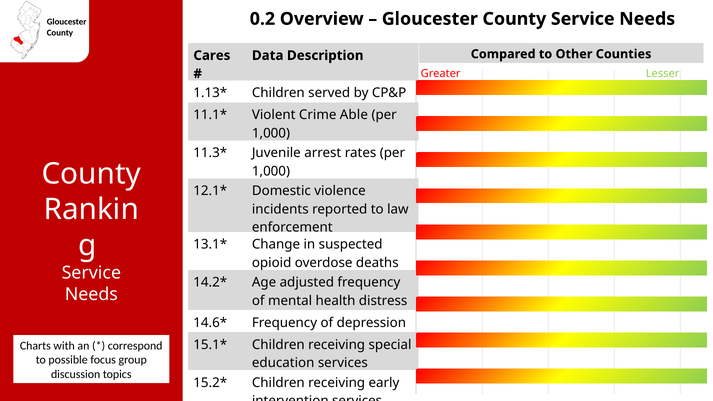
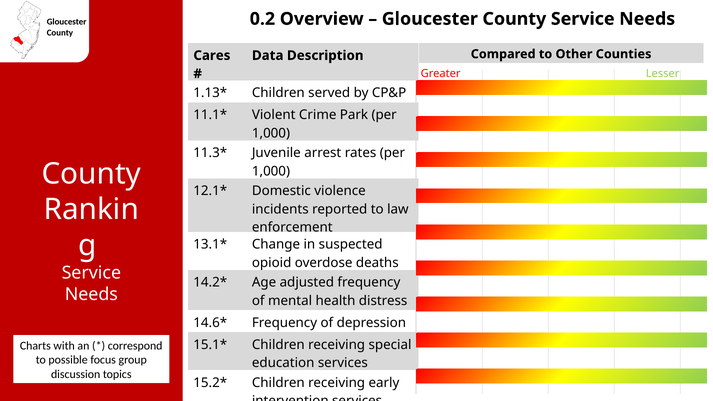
Able: Able -> Park
